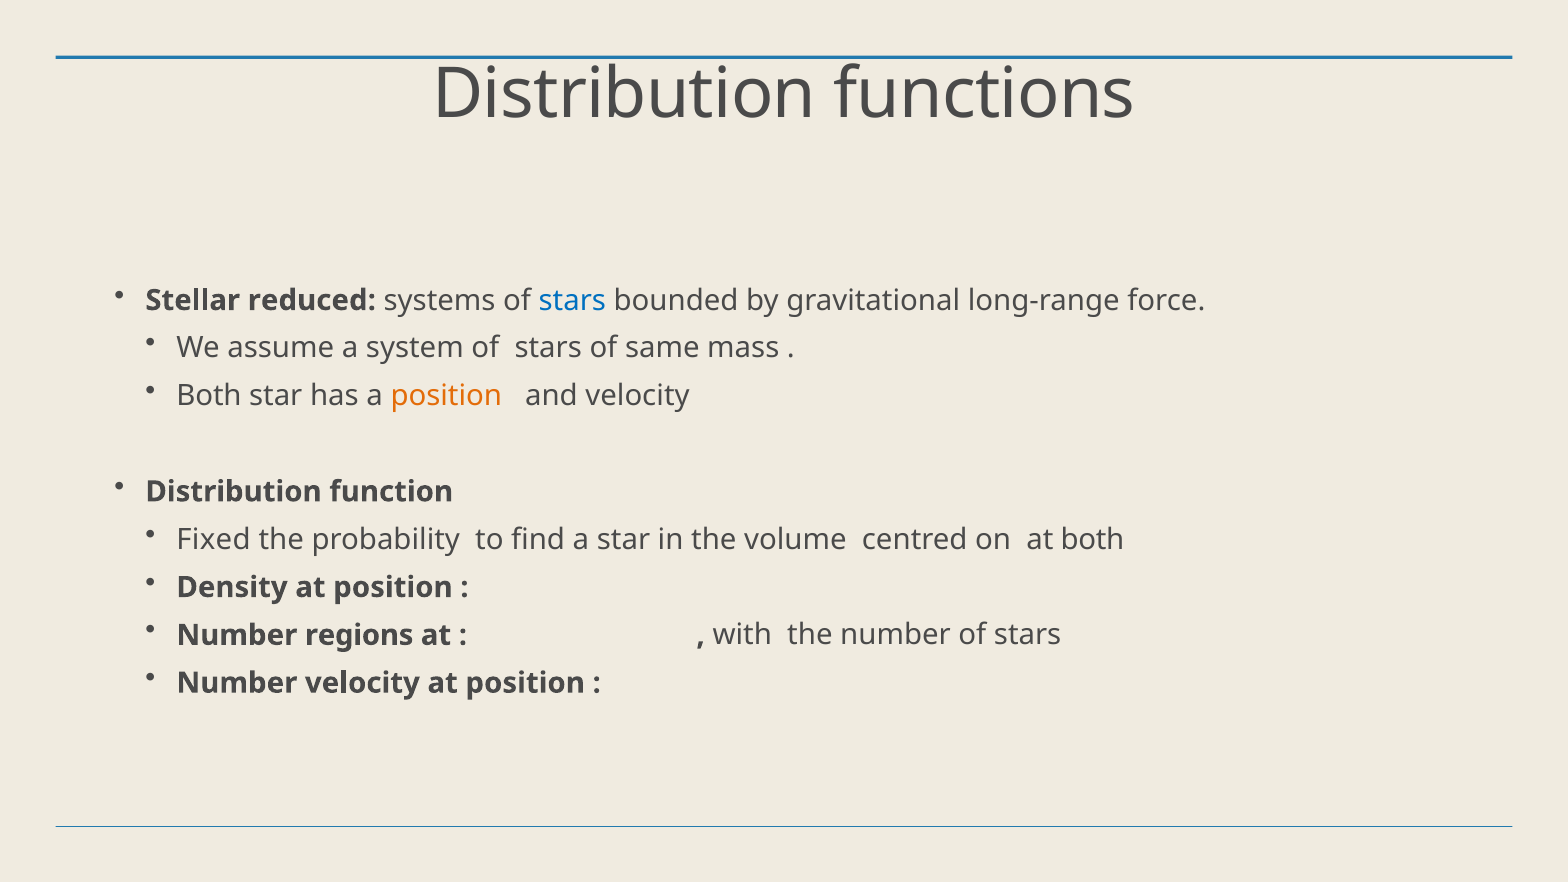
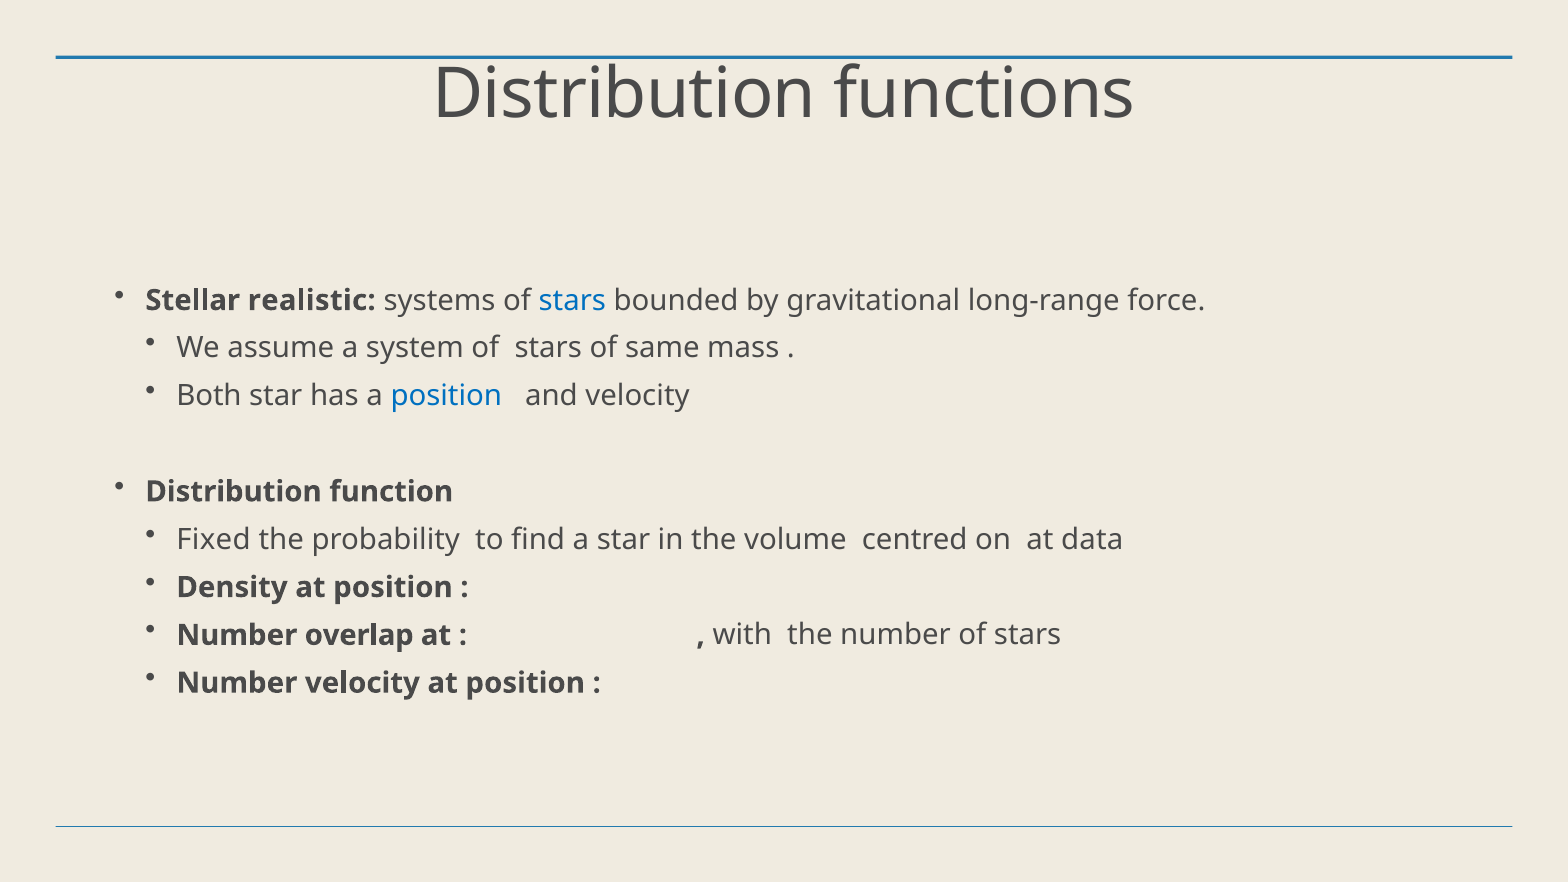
reduced: reduced -> realistic
position at (446, 396) colour: orange -> blue
at both: both -> data
regions: regions -> overlap
